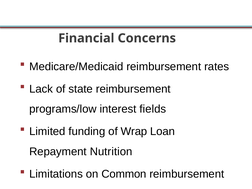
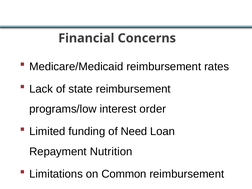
fields: fields -> order
Wrap: Wrap -> Need
